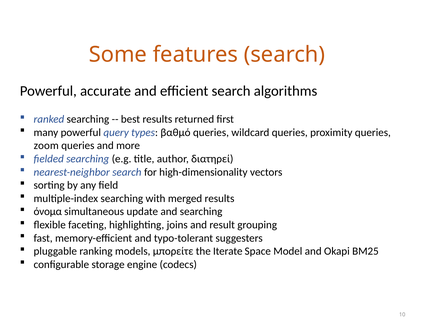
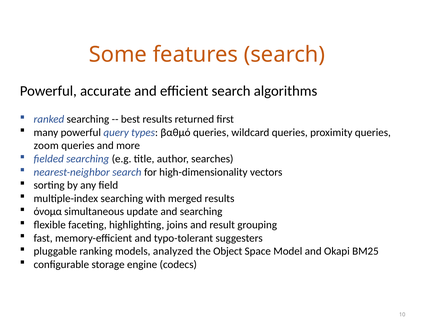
διατηρεί: διατηρεί -> searches
μπορείτε: μπορείτε -> analyzed
Iterate: Iterate -> Object
